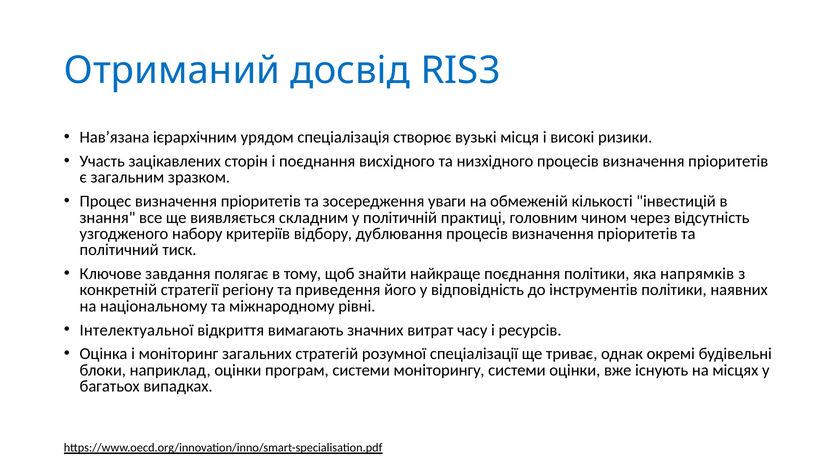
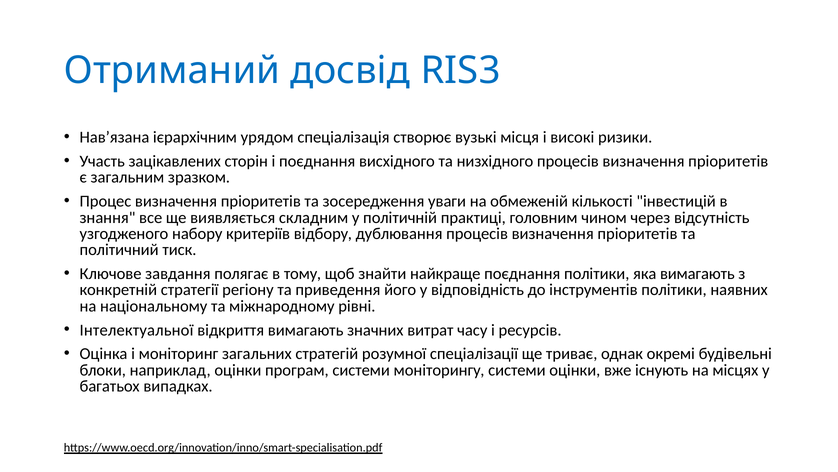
яка напрямків: напрямків -> вимагають
